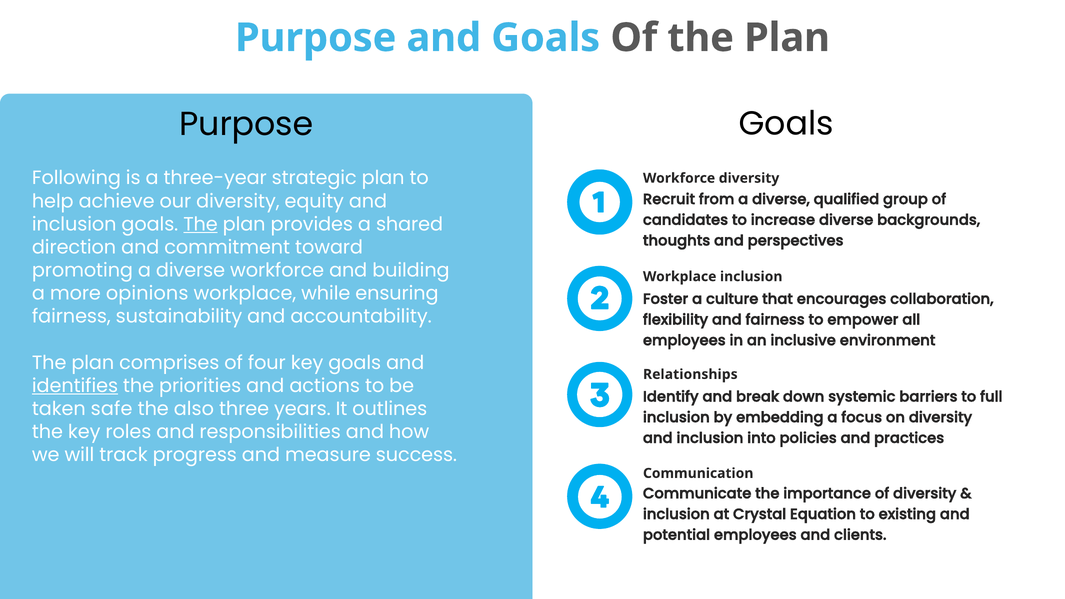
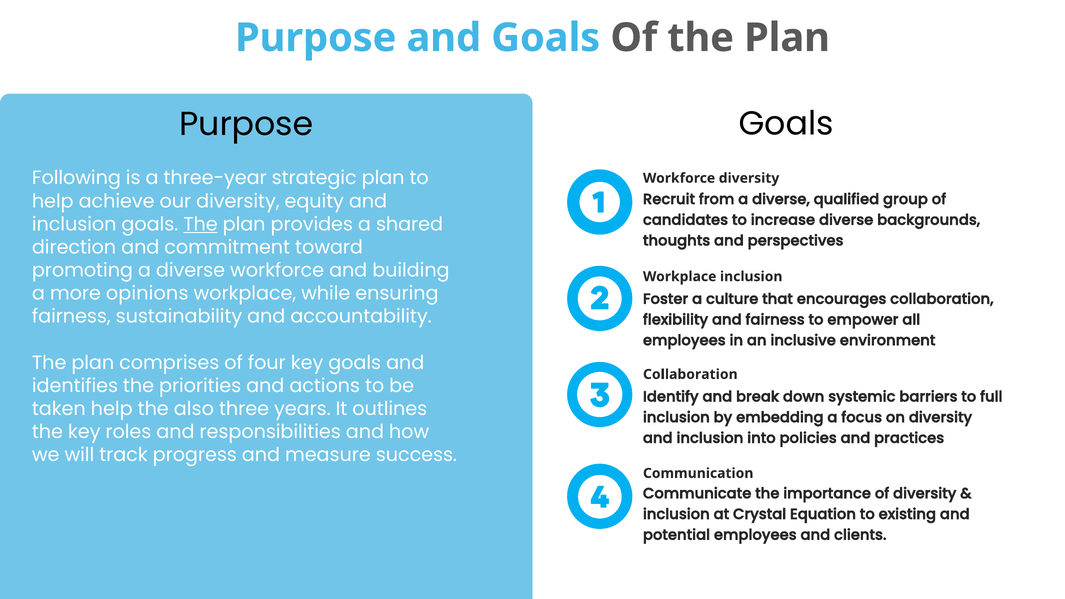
Relationships at (690, 374): Relationships -> Collaboration
identifies underline: present -> none
taken safe: safe -> help
